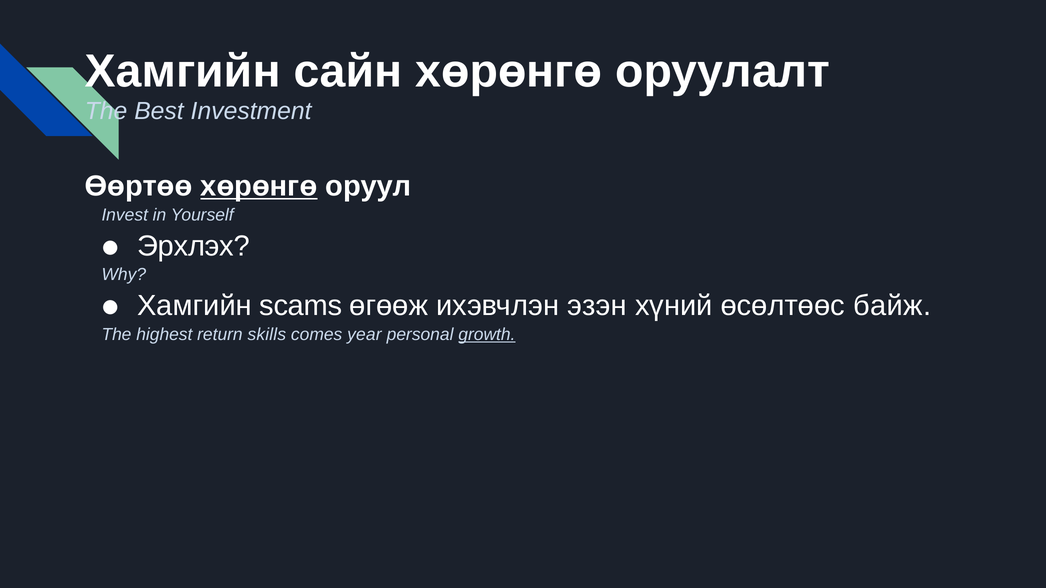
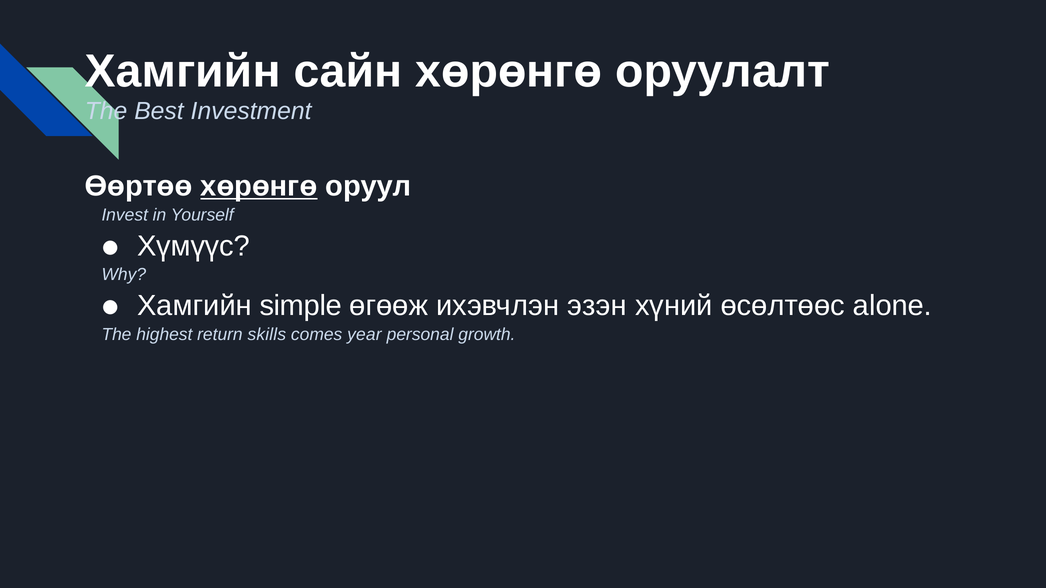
Эрхлэх: Эрхлэх -> Хүмүүс
scams: scams -> simple
байж: байж -> alone
growth underline: present -> none
